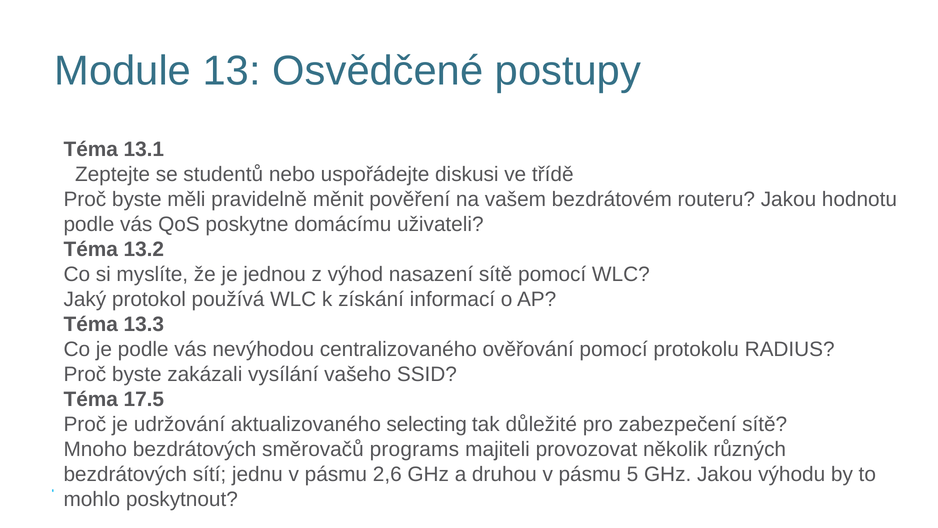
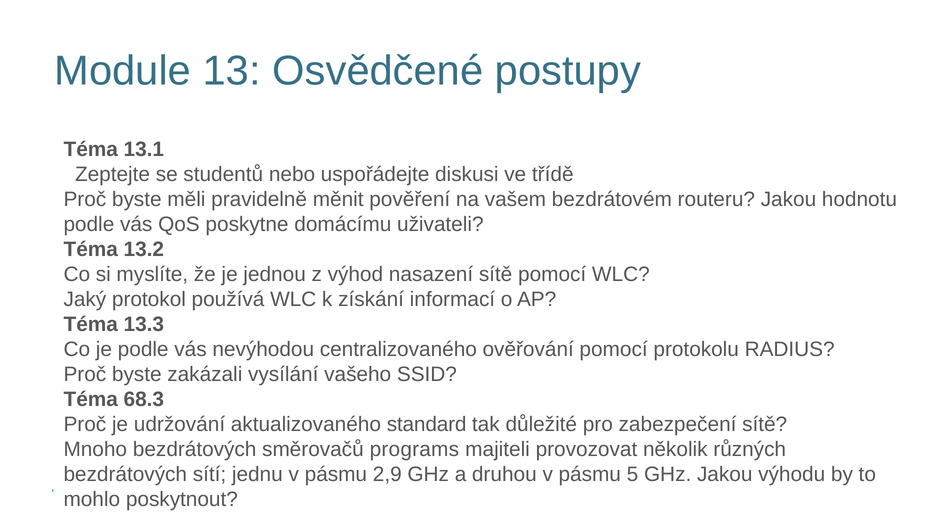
17.5: 17.5 -> 68.3
selecting: selecting -> standard
2,6: 2,6 -> 2,9
